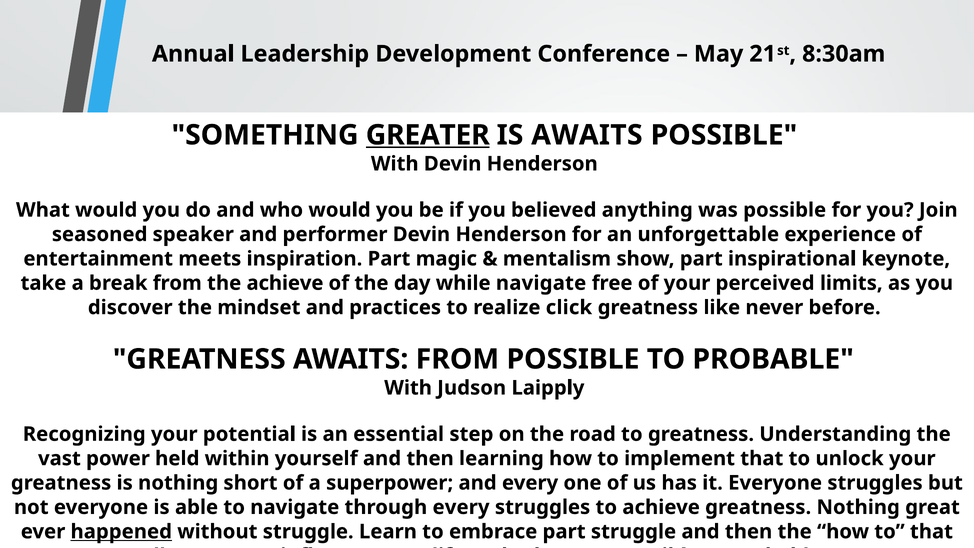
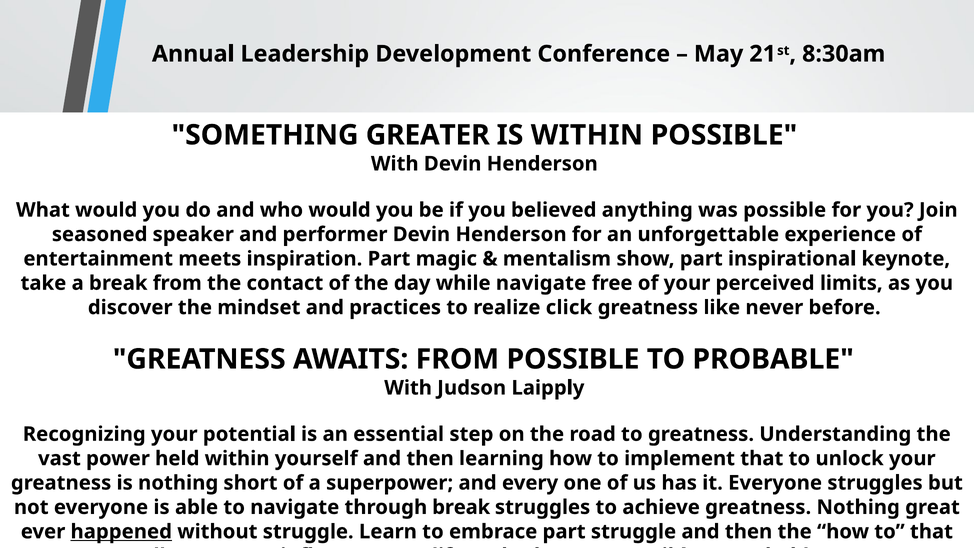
GREATER underline: present -> none
IS AWAITS: AWAITS -> WITHIN
the achieve: achieve -> contact
through every: every -> break
